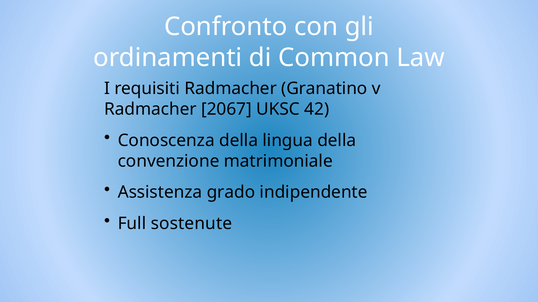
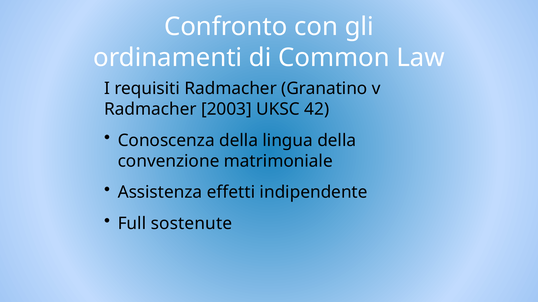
2067: 2067 -> 2003
grado: grado -> effetti
